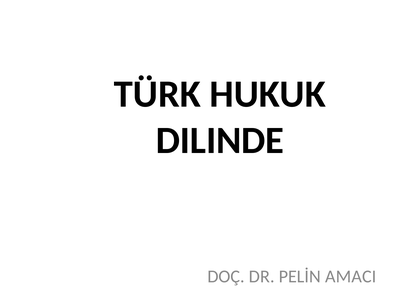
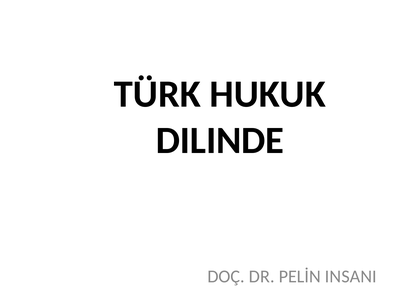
AMACI: AMACI -> INSANI
